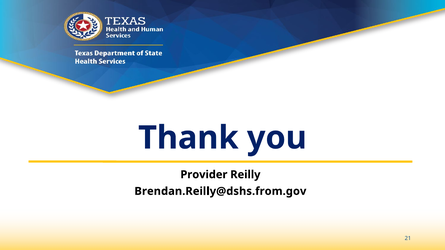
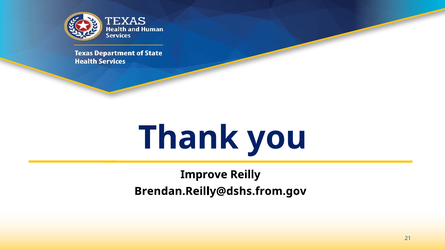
Provider: Provider -> Improve
